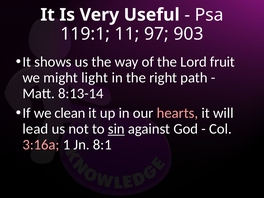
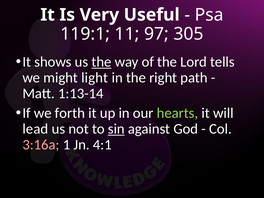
903: 903 -> 305
the at (101, 62) underline: none -> present
fruit: fruit -> tells
8:13-14: 8:13-14 -> 1:13-14
clean: clean -> forth
hearts colour: pink -> light green
8:1: 8:1 -> 4:1
